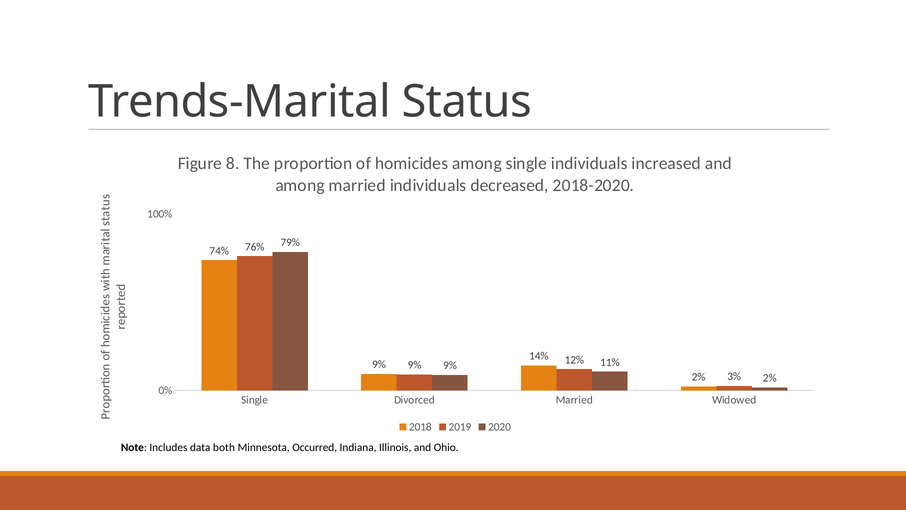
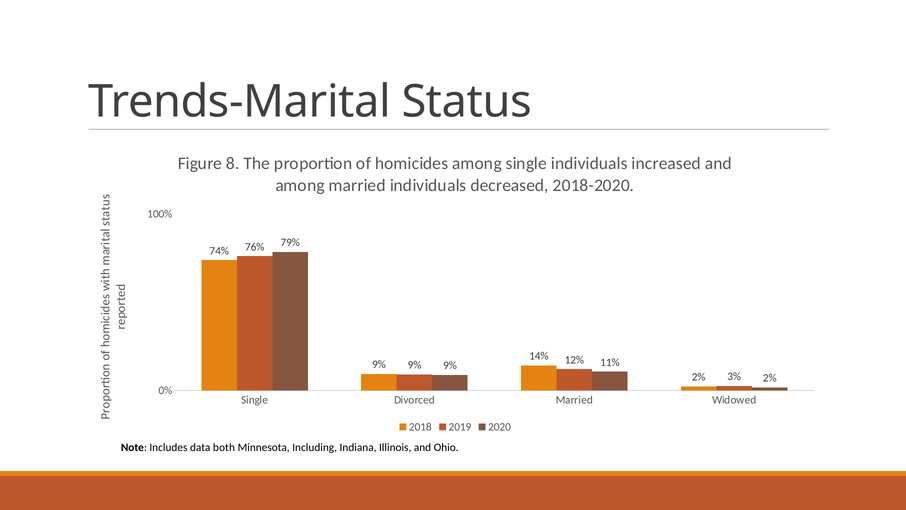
Occurred: Occurred -> Including
